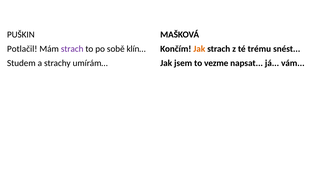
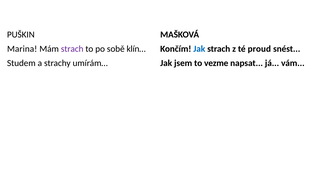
Potlačil: Potlačil -> Marina
Jak at (199, 49) colour: orange -> blue
trému: trému -> proud
